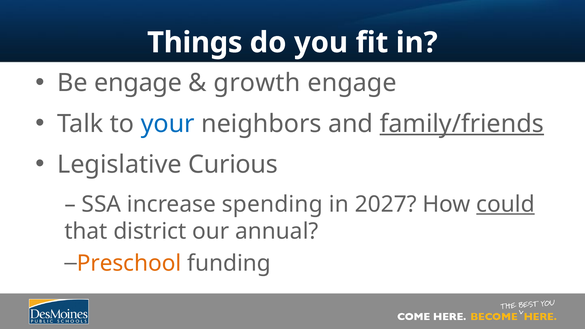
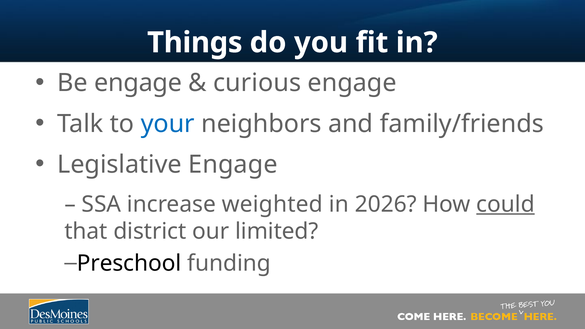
growth: growth -> curious
family/friends underline: present -> none
Legislative Curious: Curious -> Engage
spending: spending -> weighted
2027: 2027 -> 2026
annual: annual -> limited
Preschool colour: orange -> black
